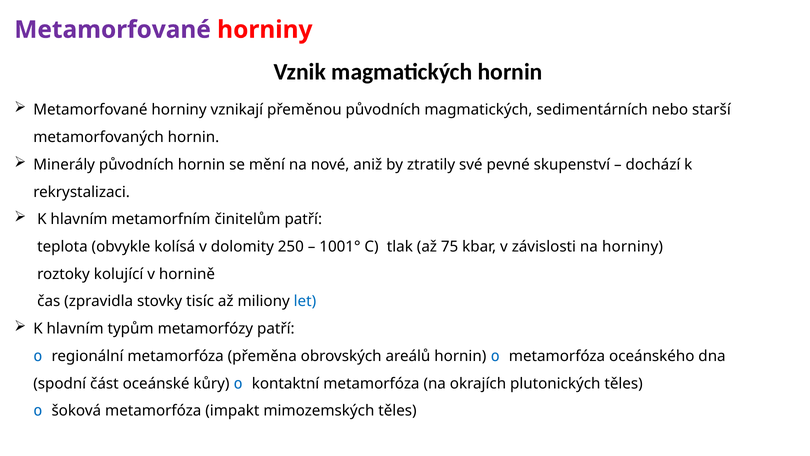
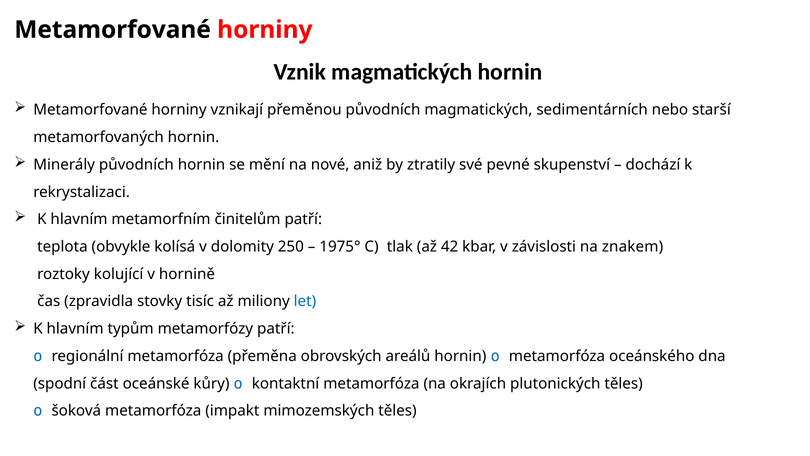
Metamorfované colour: purple -> black
1001°: 1001° -> 1975°
75: 75 -> 42
na horniny: horniny -> znakem
